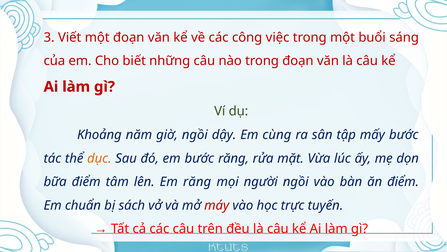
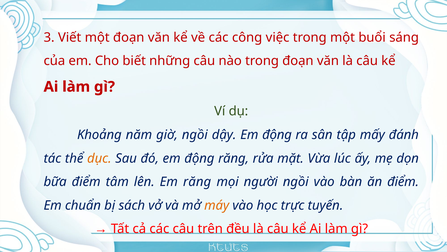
dậy Em cùng: cùng -> động
mấy bước: bước -> đánh
đó em bước: bước -> động
máy colour: red -> orange
